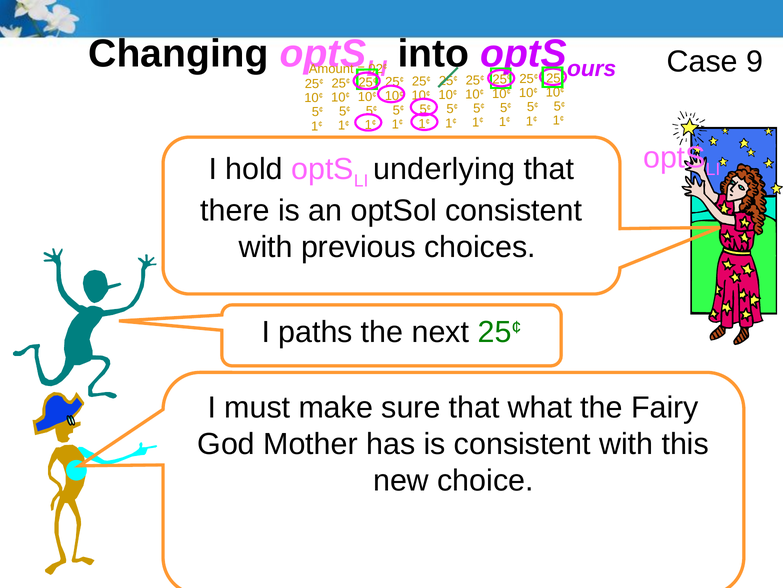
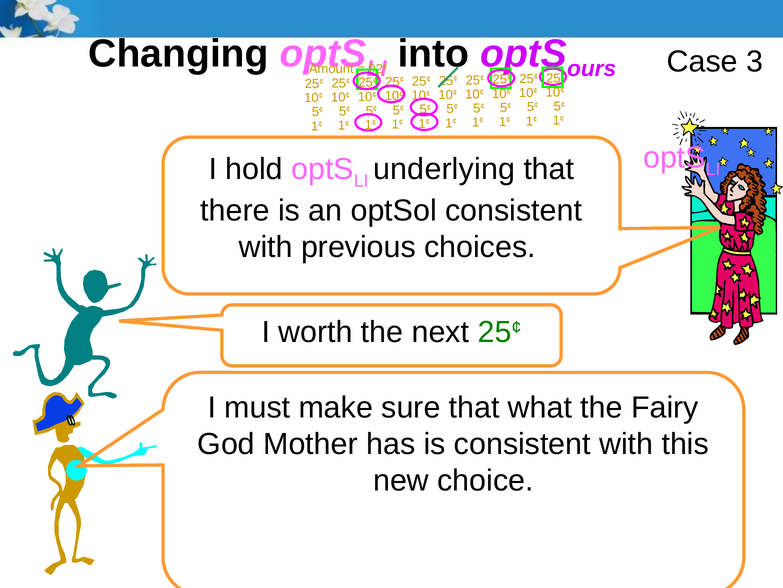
9: 9 -> 3
paths: paths -> worth
